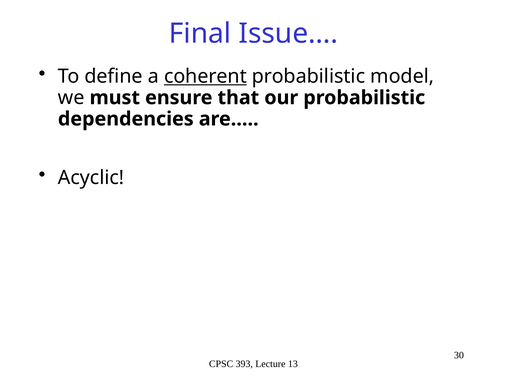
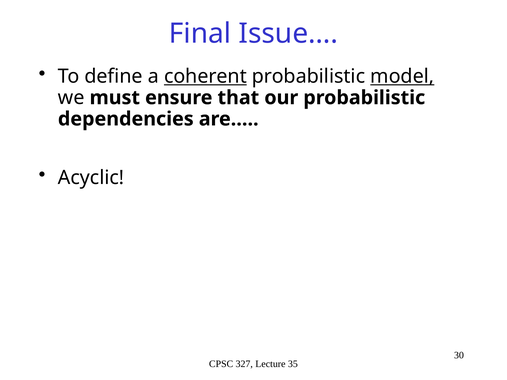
model underline: none -> present
393: 393 -> 327
13: 13 -> 35
